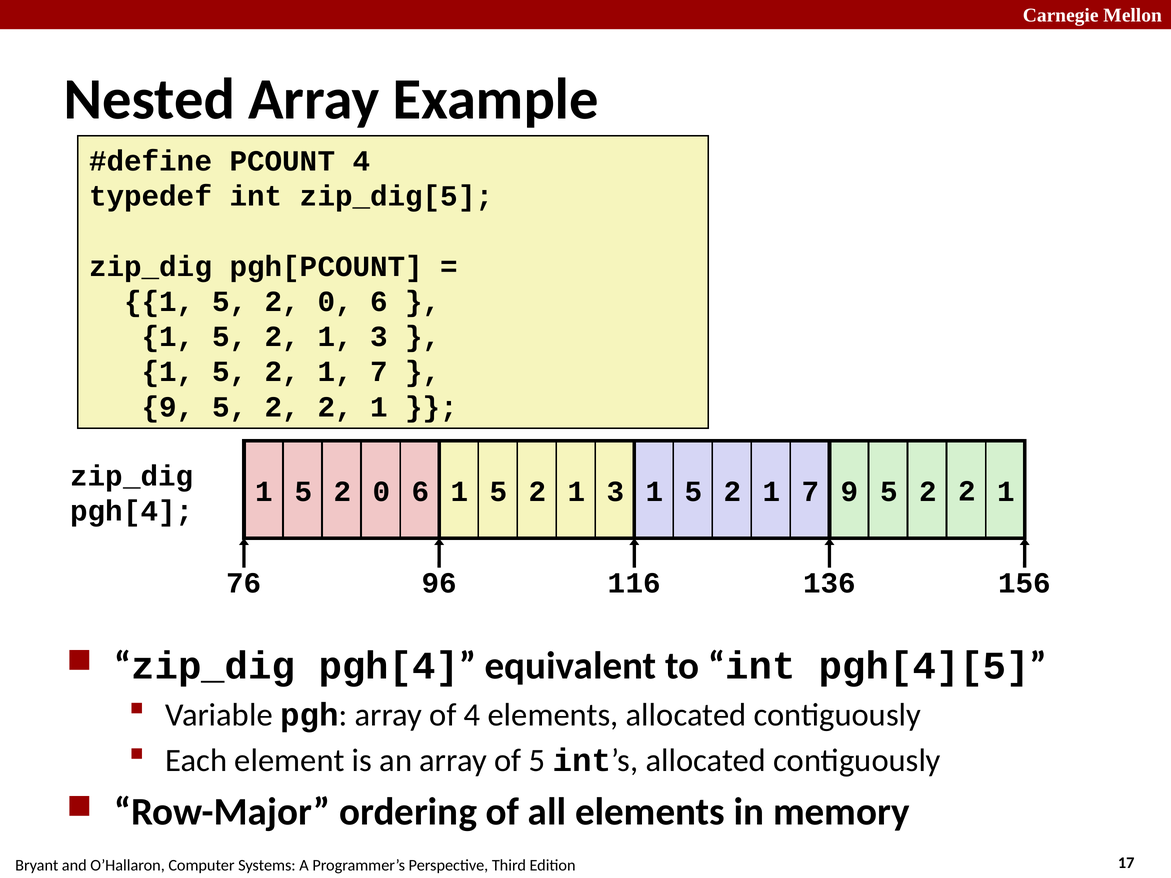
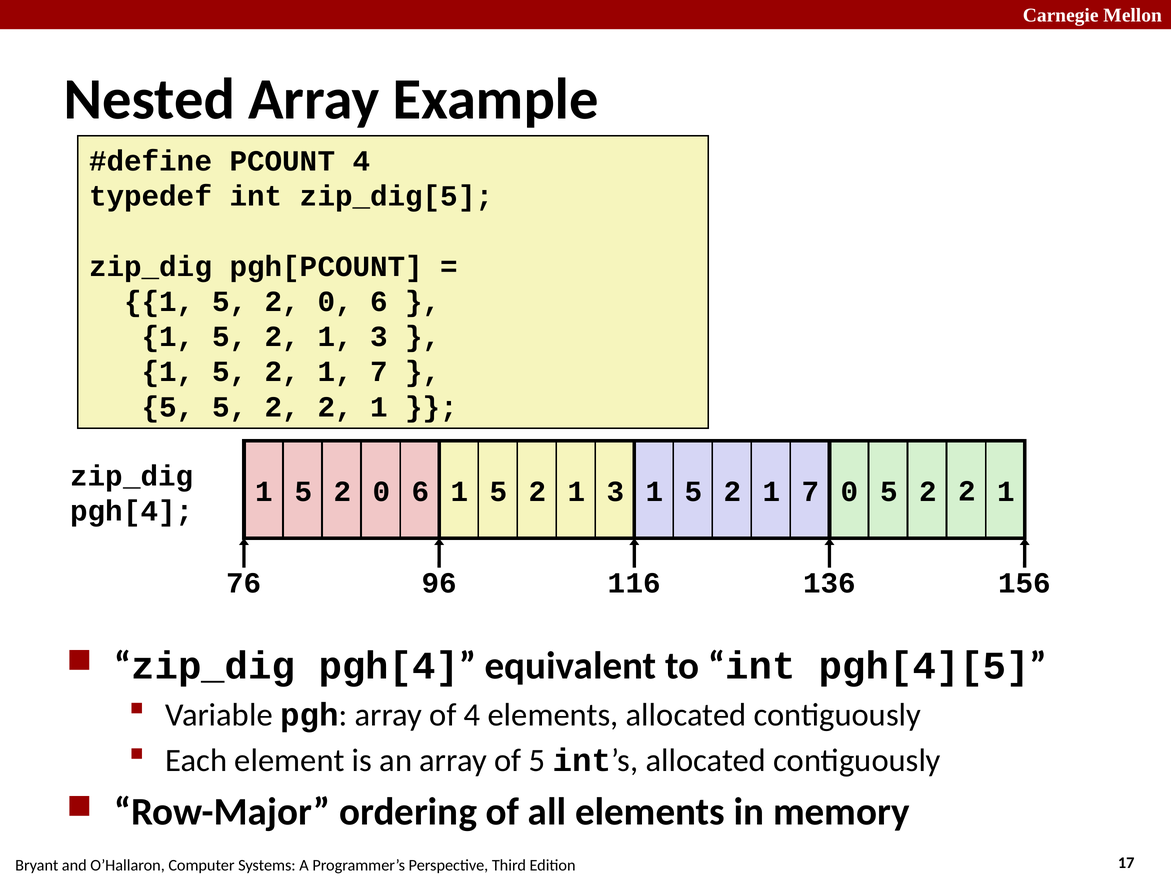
9 at (168, 407): 9 -> 5
7 9: 9 -> 0
